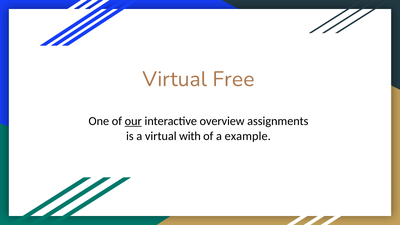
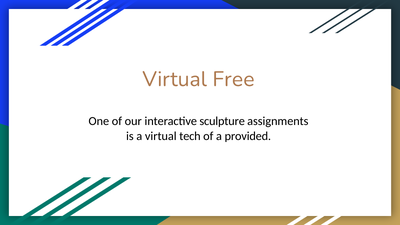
our underline: present -> none
overview: overview -> sculpture
with: with -> tech
example: example -> provided
